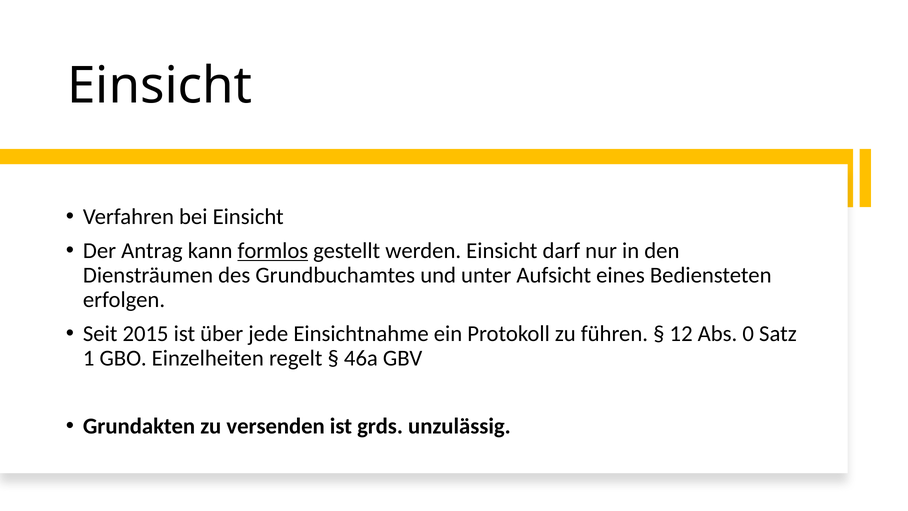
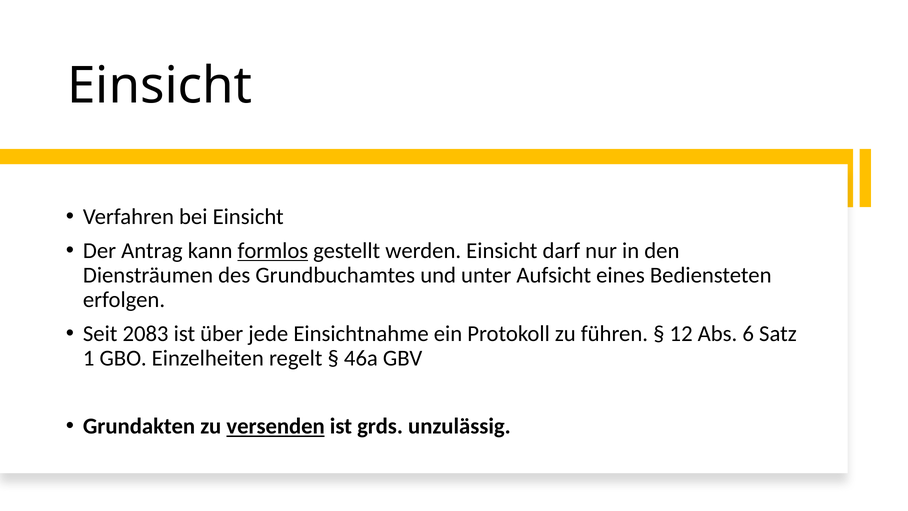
2015: 2015 -> 2083
0: 0 -> 6
versenden underline: none -> present
